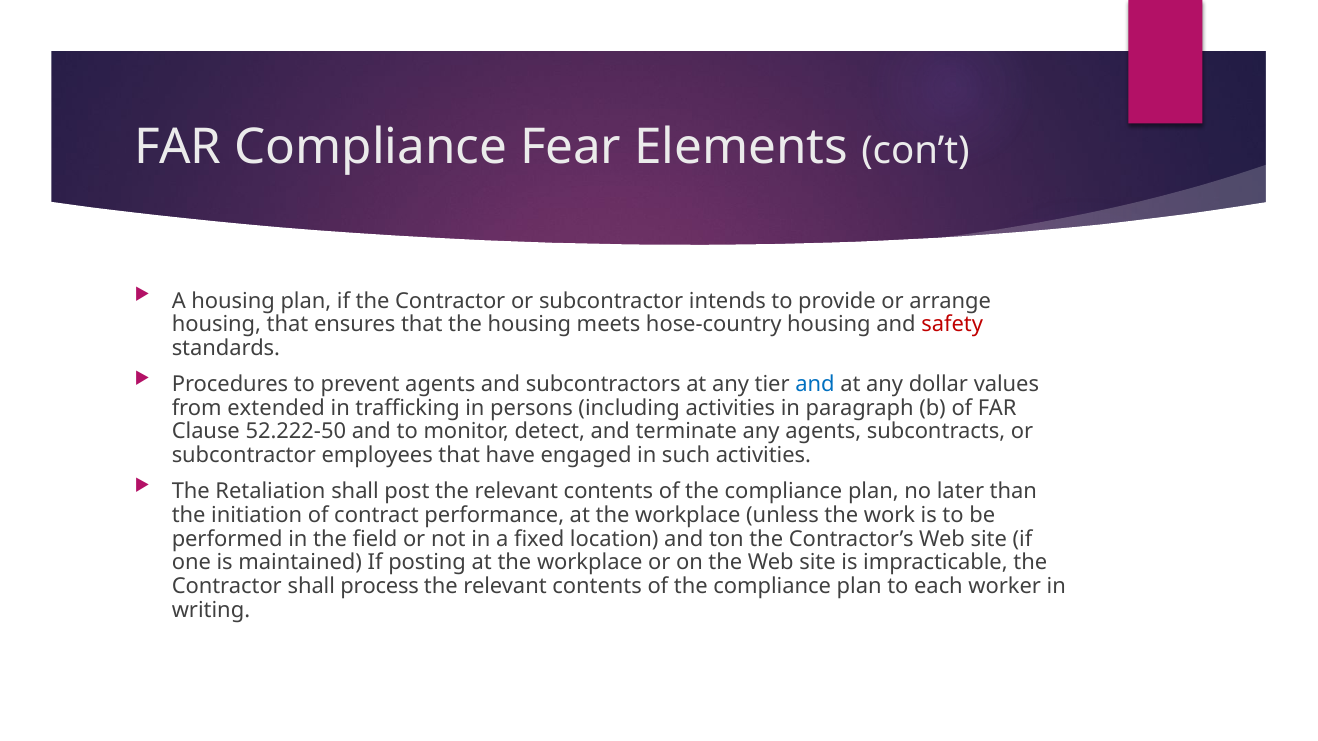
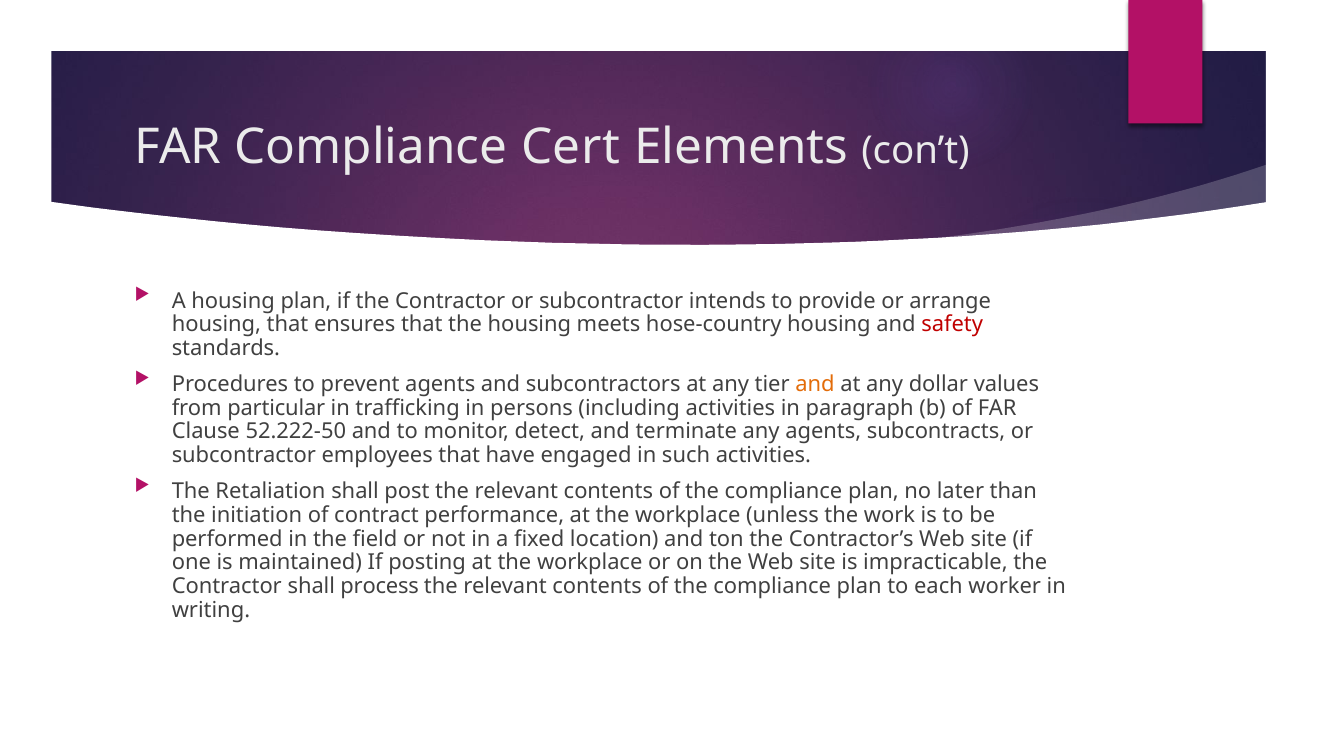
Fear: Fear -> Cert
and at (815, 385) colour: blue -> orange
extended: extended -> particular
